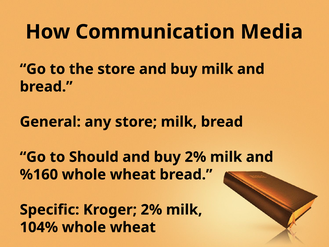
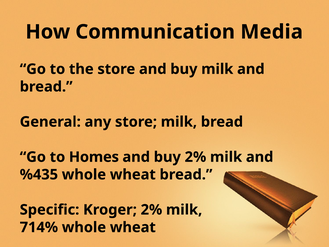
Should: Should -> Homes
%160: %160 -> %435
104%: 104% -> 714%
